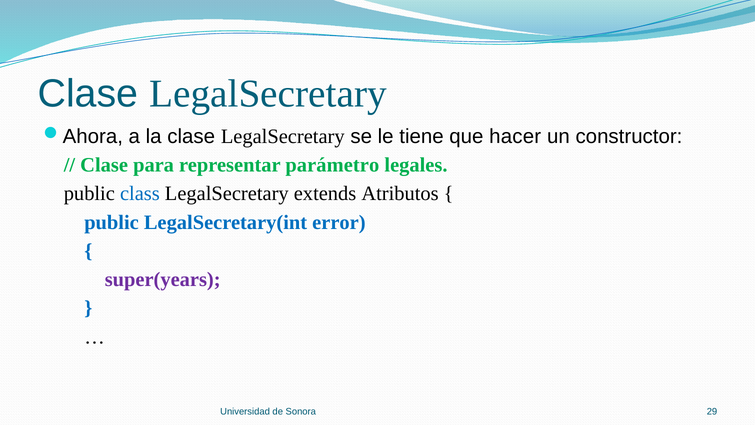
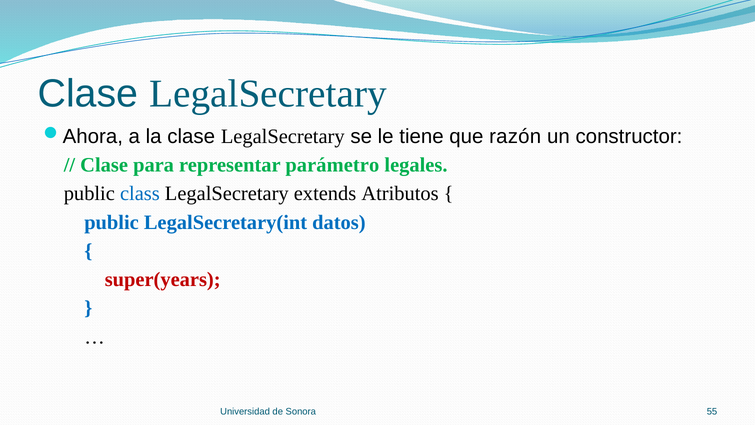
hacer: hacer -> razón
error: error -> datos
super(years colour: purple -> red
29: 29 -> 55
